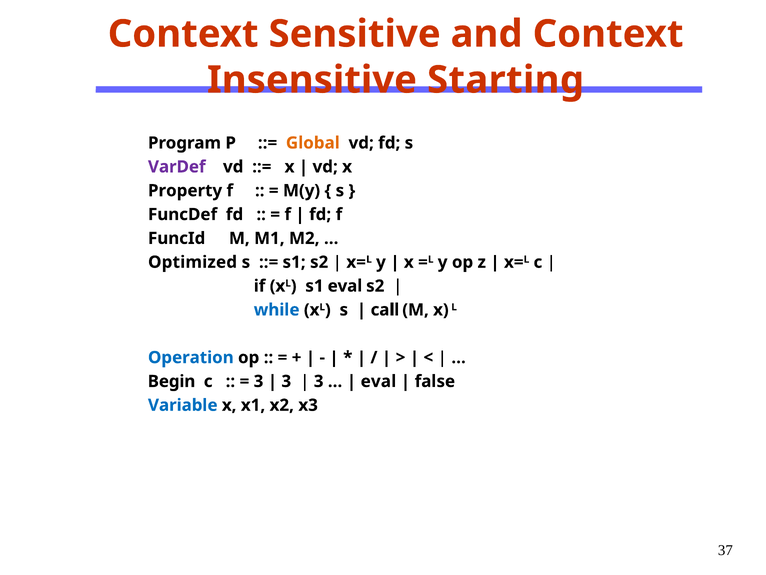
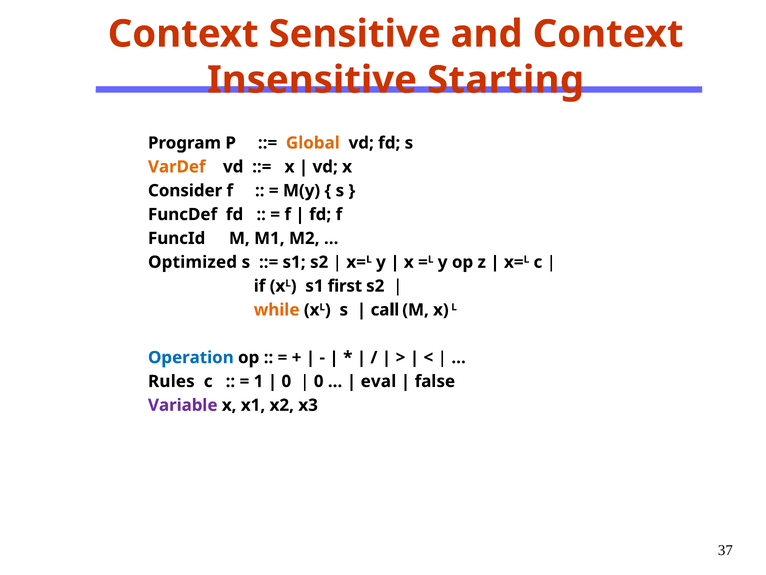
VarDef colour: purple -> orange
Property: Property -> Consider
s1 eval: eval -> first
while colour: blue -> orange
Begin: Begin -> Rules
3 at (259, 381): 3 -> 1
3 at (286, 381): 3 -> 0
3 at (319, 381): 3 -> 0
Variable colour: blue -> purple
